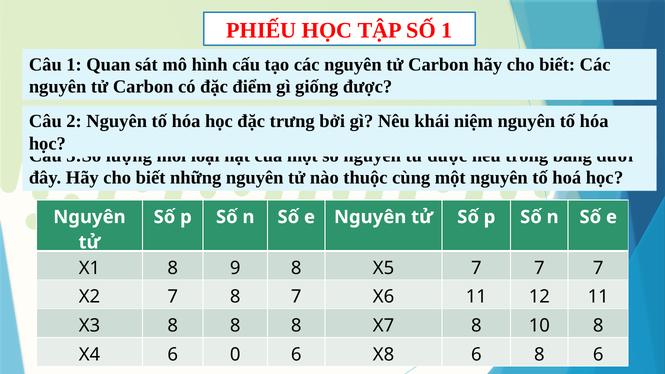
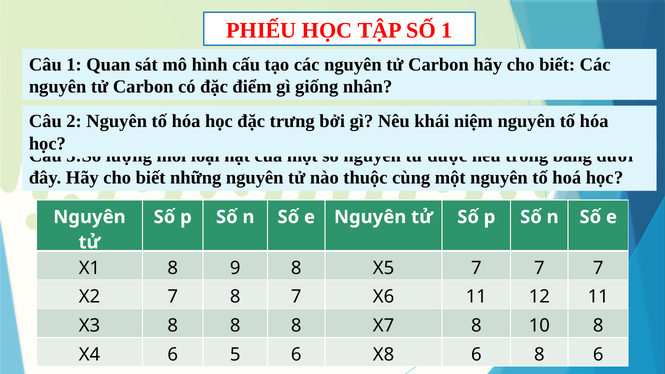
giống được: được -> nhân
0: 0 -> 5
